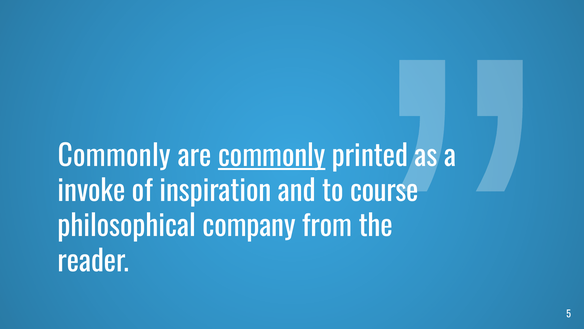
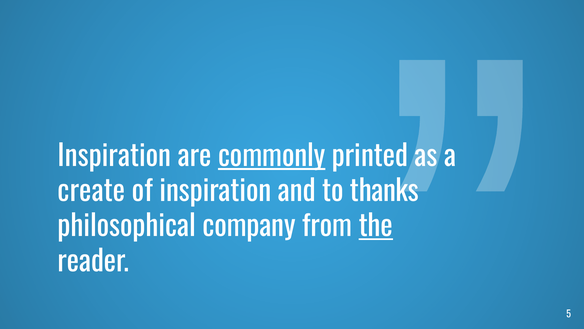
Commonly at (114, 156): Commonly -> Inspiration
invoke: invoke -> create
course: course -> thanks
the underline: none -> present
